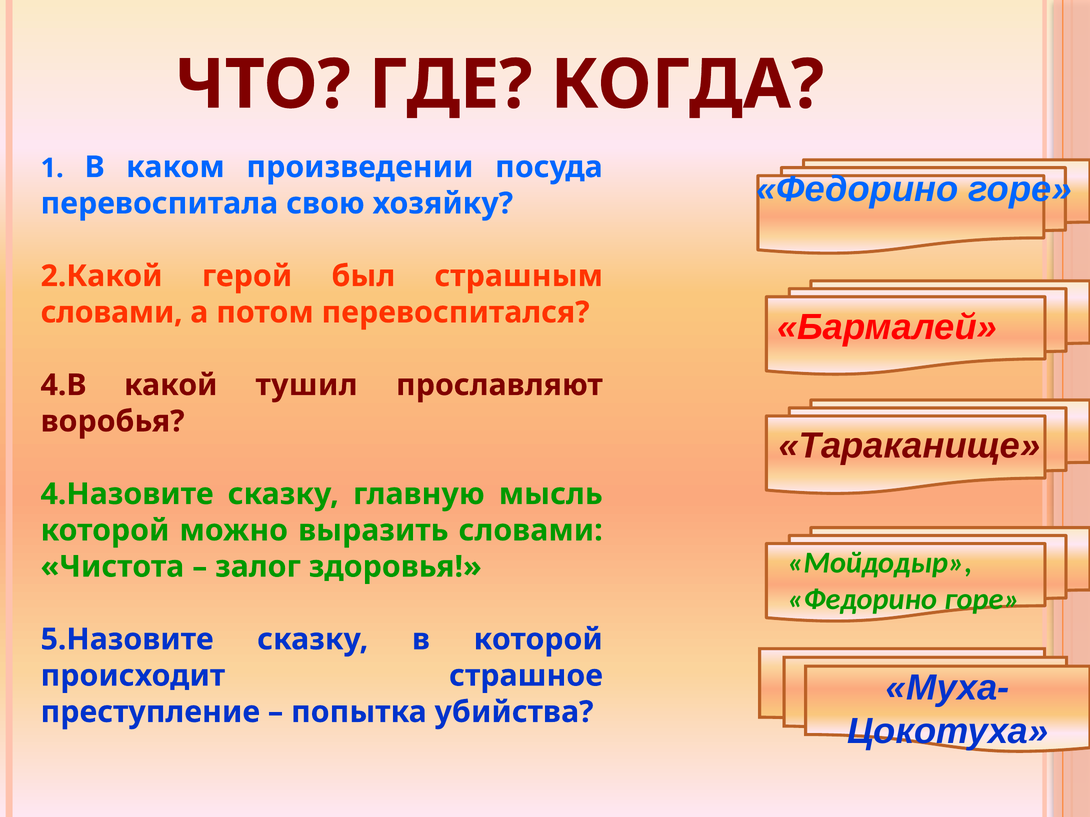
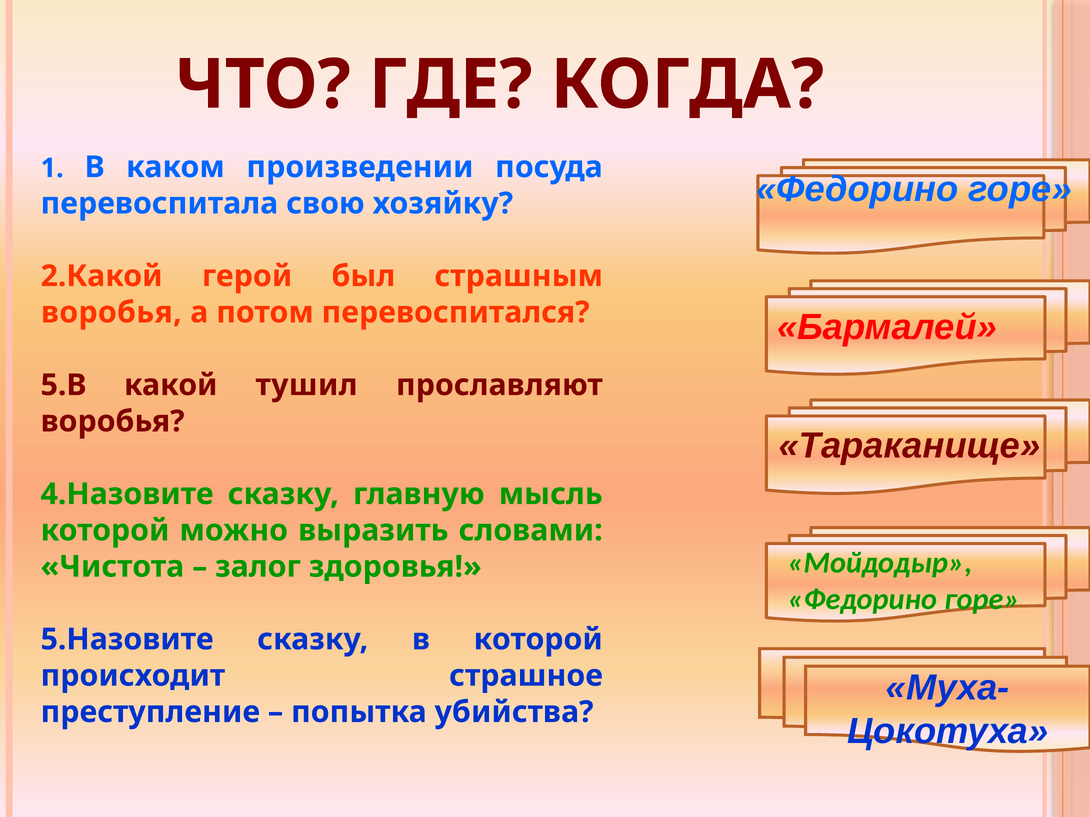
словами at (112, 313): словами -> воробья
4.В: 4.В -> 5.В
